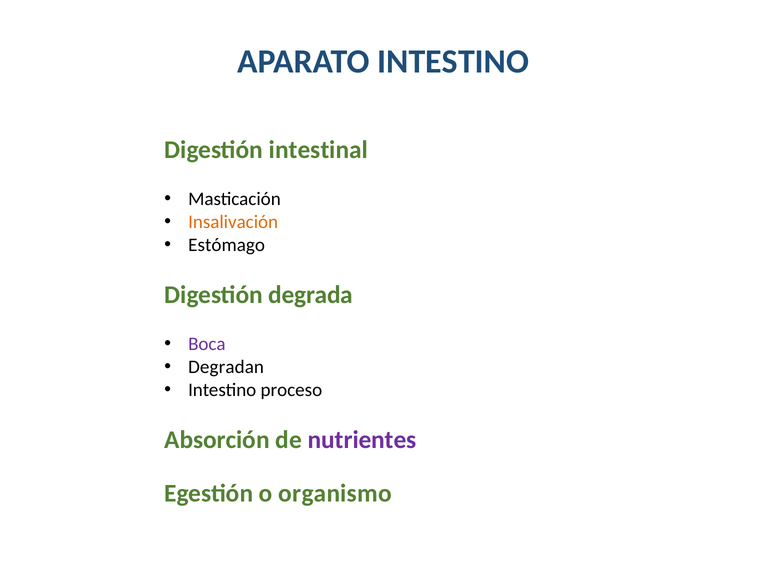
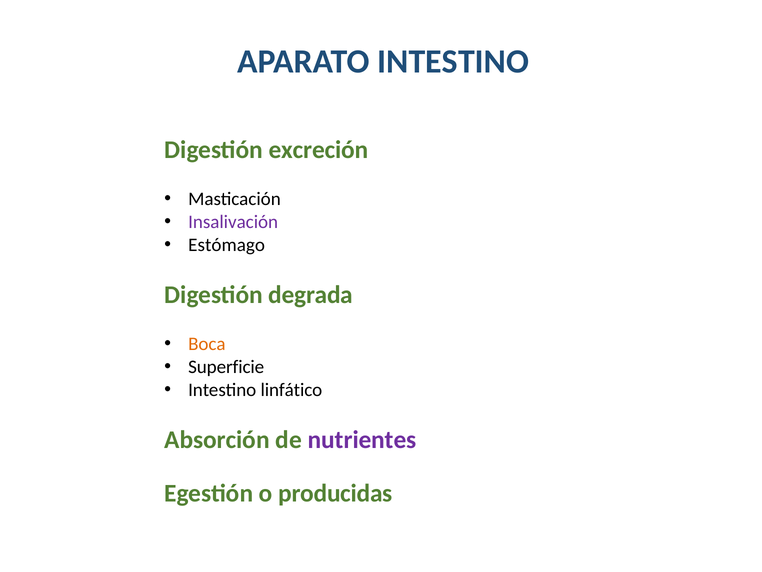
intestinal: intestinal -> excreción
Insalivación colour: orange -> purple
Boca colour: purple -> orange
Degradan: Degradan -> Superficie
proceso: proceso -> linfático
organismo: organismo -> producidas
